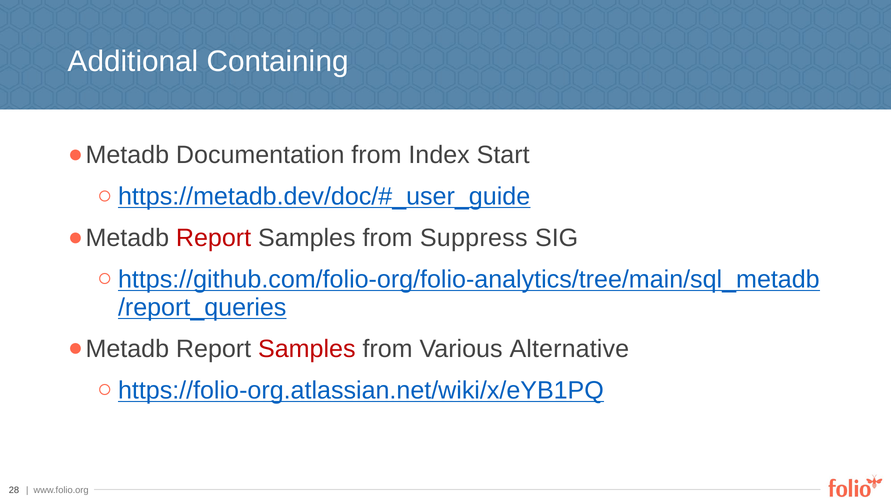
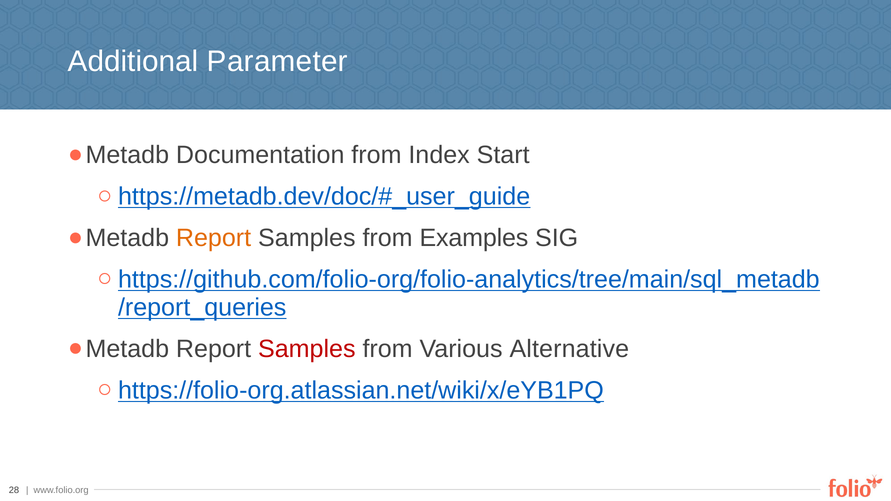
Containing: Containing -> Parameter
Report at (214, 238) colour: red -> orange
Suppress: Suppress -> Examples
